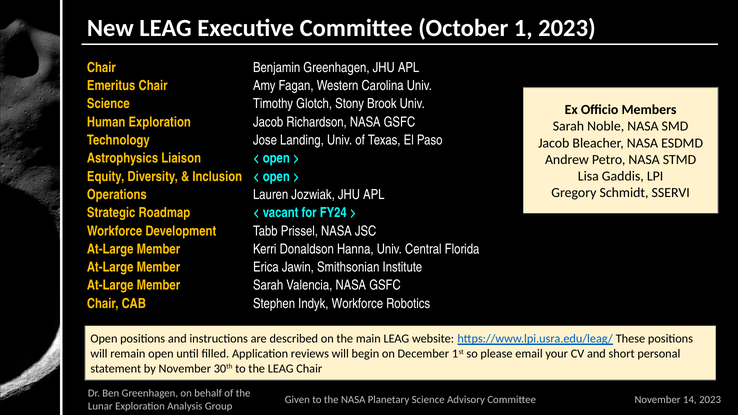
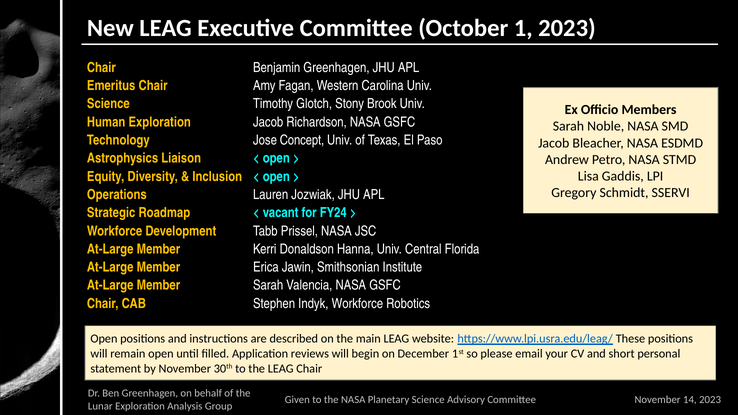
Landing: Landing -> Concept
